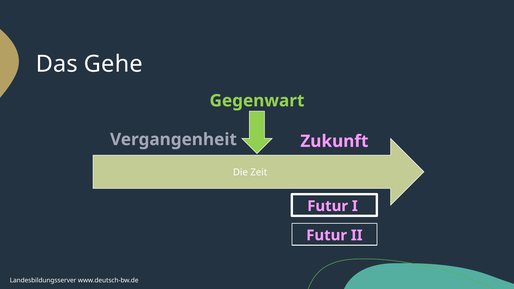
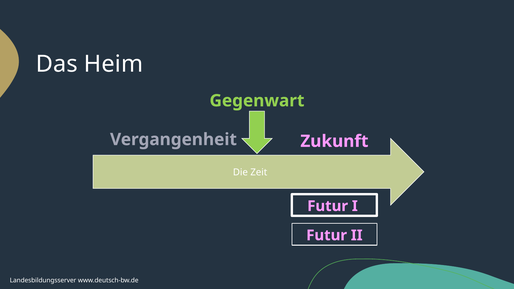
Gehe: Gehe -> Heim
